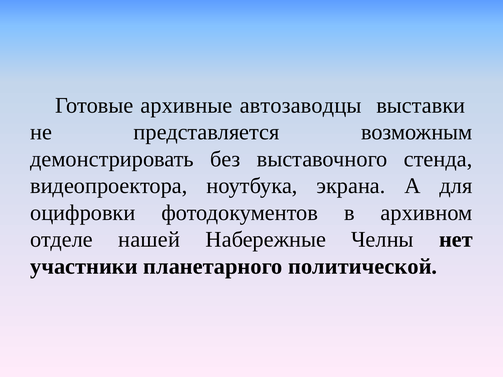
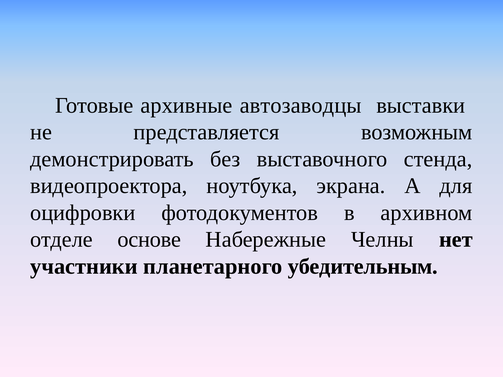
нашей: нашей -> основе
политической: политической -> убедительным
